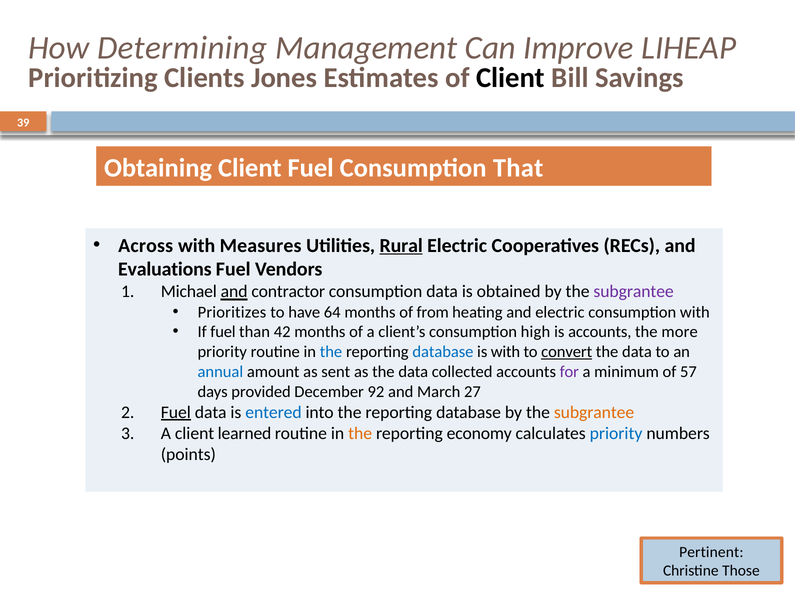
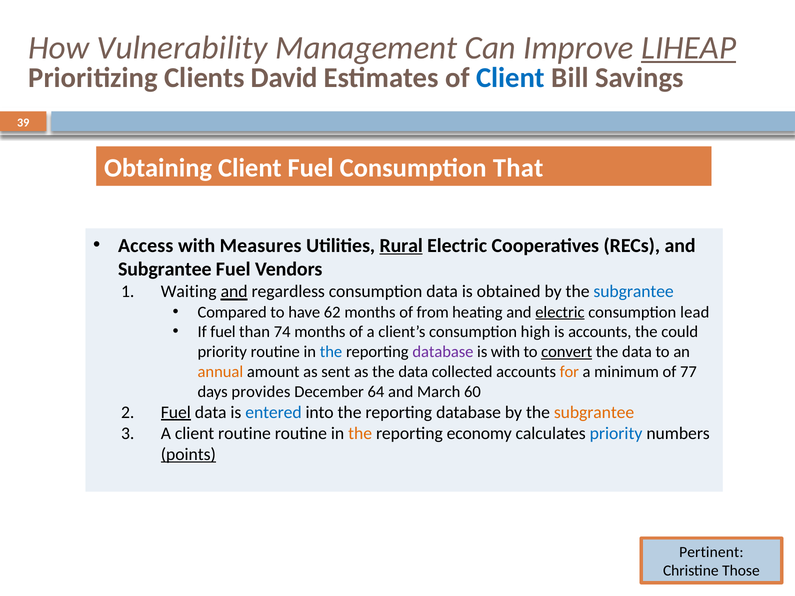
Determining: Determining -> Vulnerability
LIHEAP underline: none -> present
Jones: Jones -> David
Client at (510, 78) colour: black -> blue
Across: Across -> Access
Evaluations at (165, 269): Evaluations -> Subgrantee
Michael: Michael -> Waiting
contractor: contractor -> regardless
subgrantee at (634, 292) colour: purple -> blue
Prioritizes: Prioritizes -> Compared
64: 64 -> 62
electric at (560, 312) underline: none -> present
consumption with: with -> lead
42: 42 -> 74
more: more -> could
database at (443, 352) colour: blue -> purple
annual colour: blue -> orange
for colour: purple -> orange
57: 57 -> 77
provided: provided -> provides
92: 92 -> 64
27: 27 -> 60
client learned: learned -> routine
points underline: none -> present
